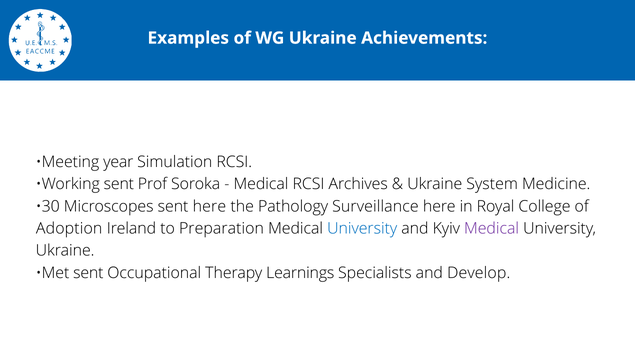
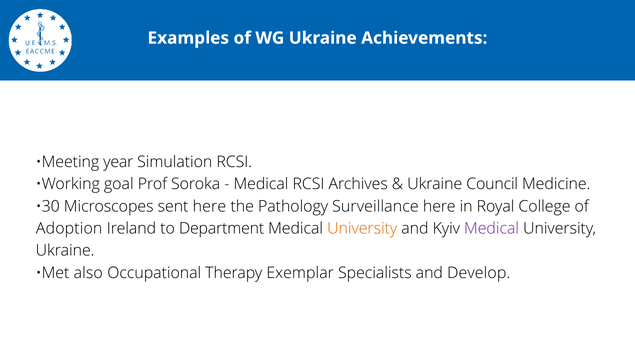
Working sent: sent -> goal
System: System -> Council
Preparation: Preparation -> Department
University at (362, 229) colour: blue -> orange
Met sent: sent -> also
Learnings: Learnings -> Exemplar
